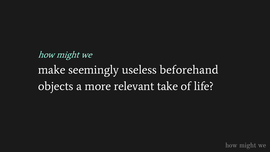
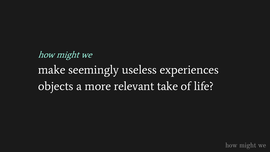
beforehand: beforehand -> experiences
